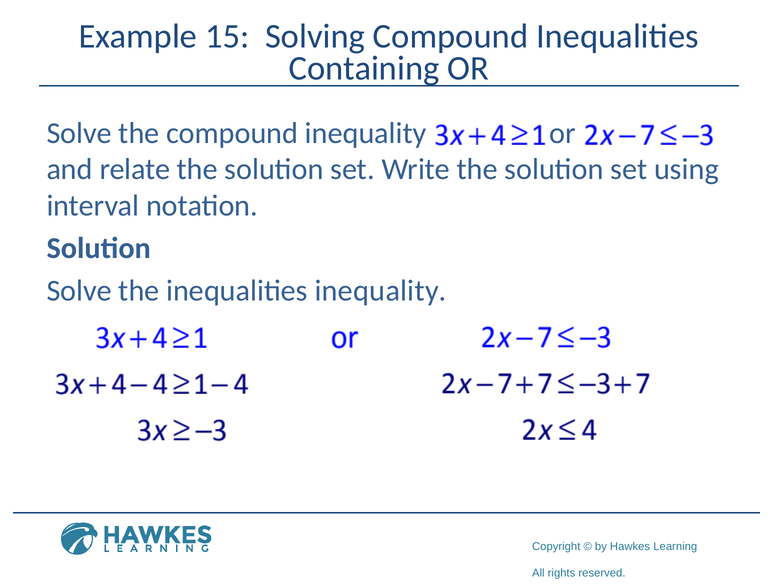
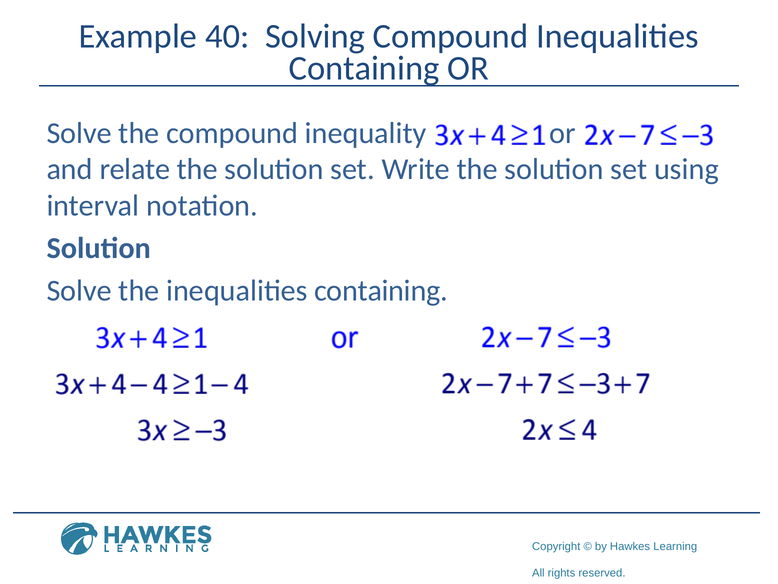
15: 15 -> 40
the inequalities inequality: inequality -> containing
